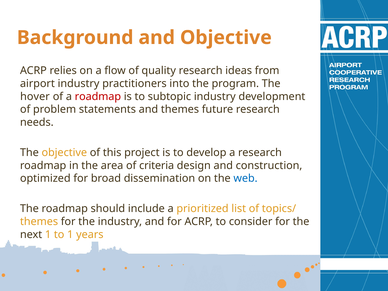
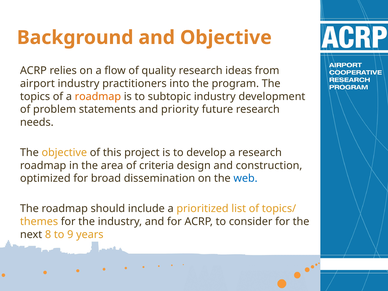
hover: hover -> topics
roadmap at (98, 96) colour: red -> orange
and themes: themes -> priority
next 1: 1 -> 8
to 1: 1 -> 9
